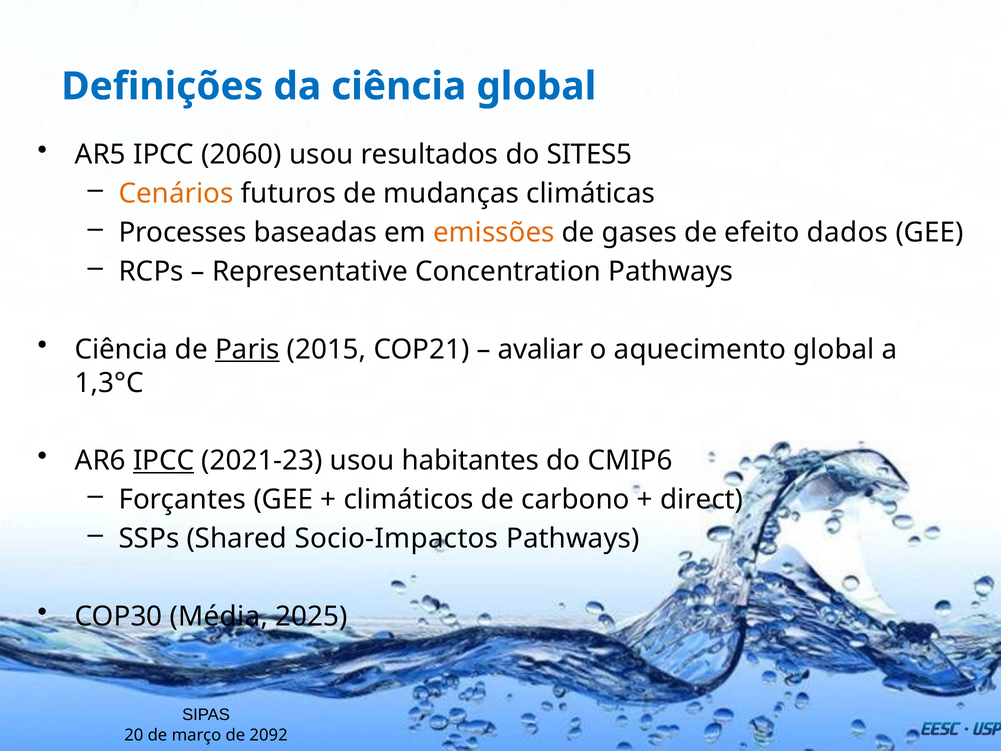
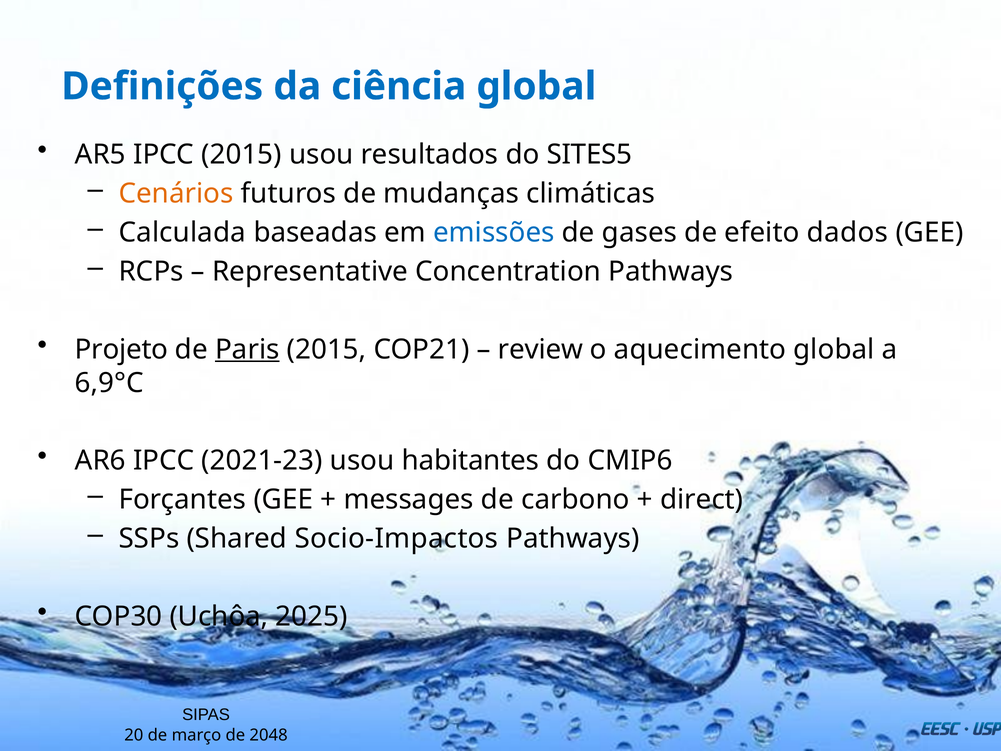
IPCC 2060: 2060 -> 2015
Processes: Processes -> Calculada
emissões colour: orange -> blue
Ciência at (121, 349): Ciência -> Projeto
avaliar: avaliar -> review
1,3°C: 1,3°C -> 6,9°C
IPCC at (164, 461) underline: present -> none
climáticos: climáticos -> messages
Média: Média -> Uchôa
2092: 2092 -> 2048
